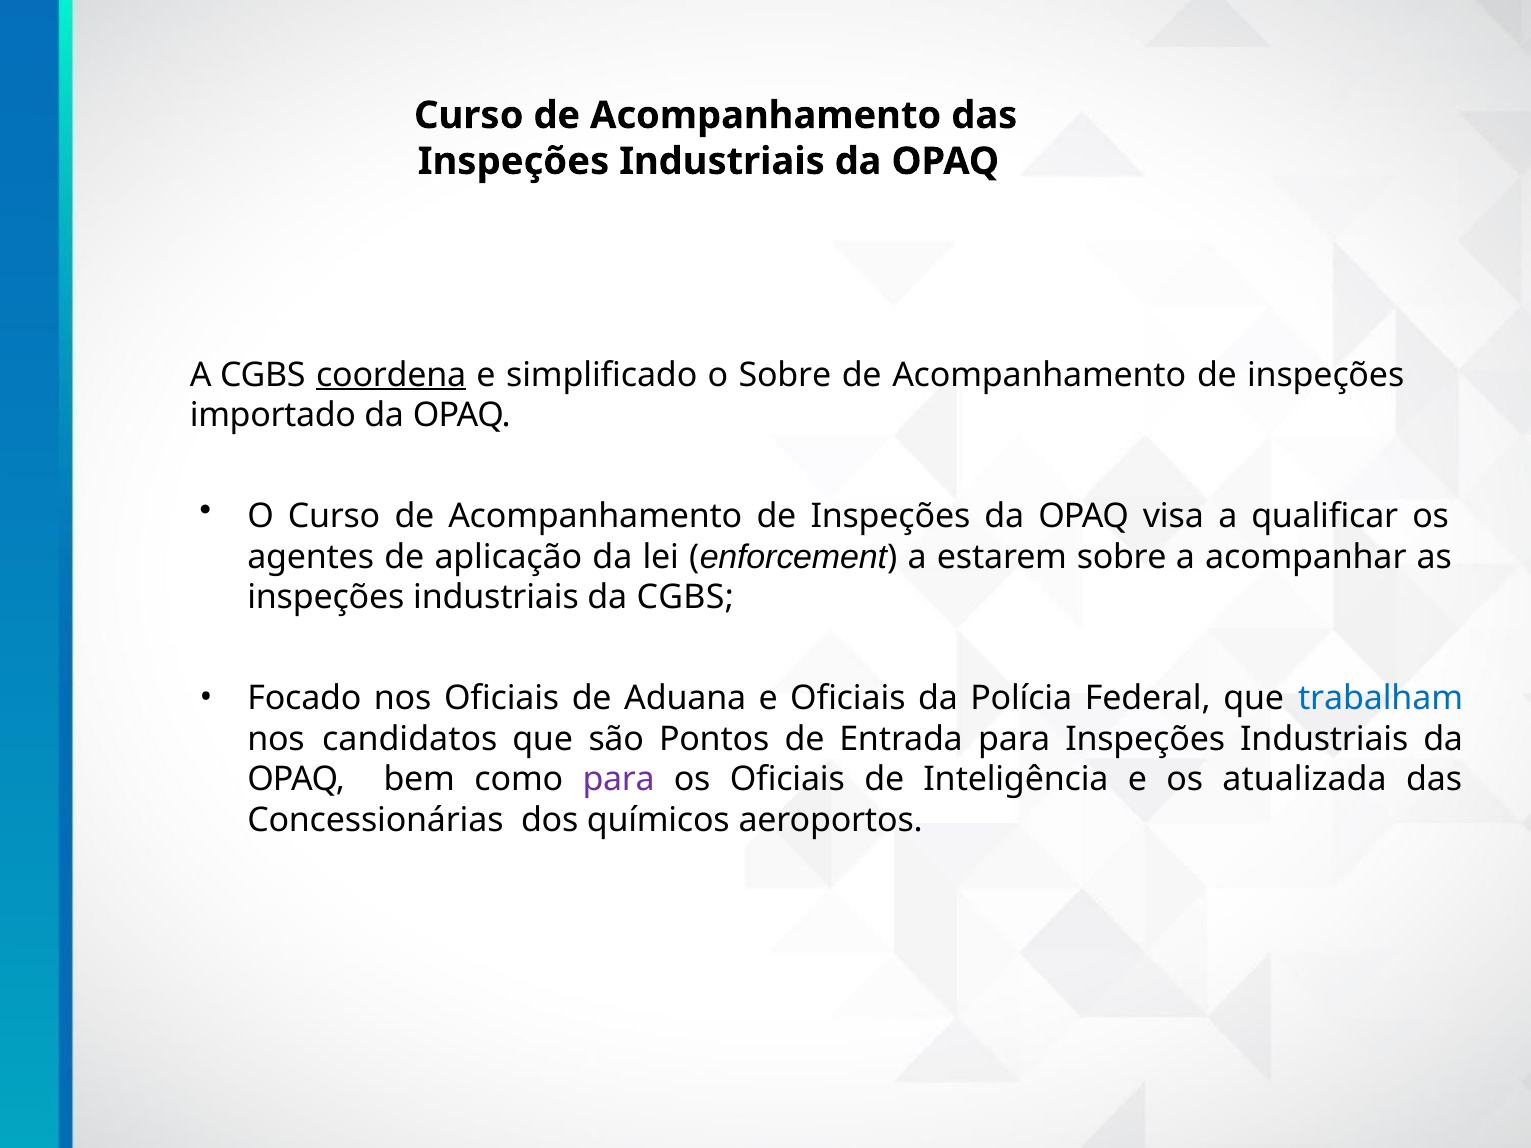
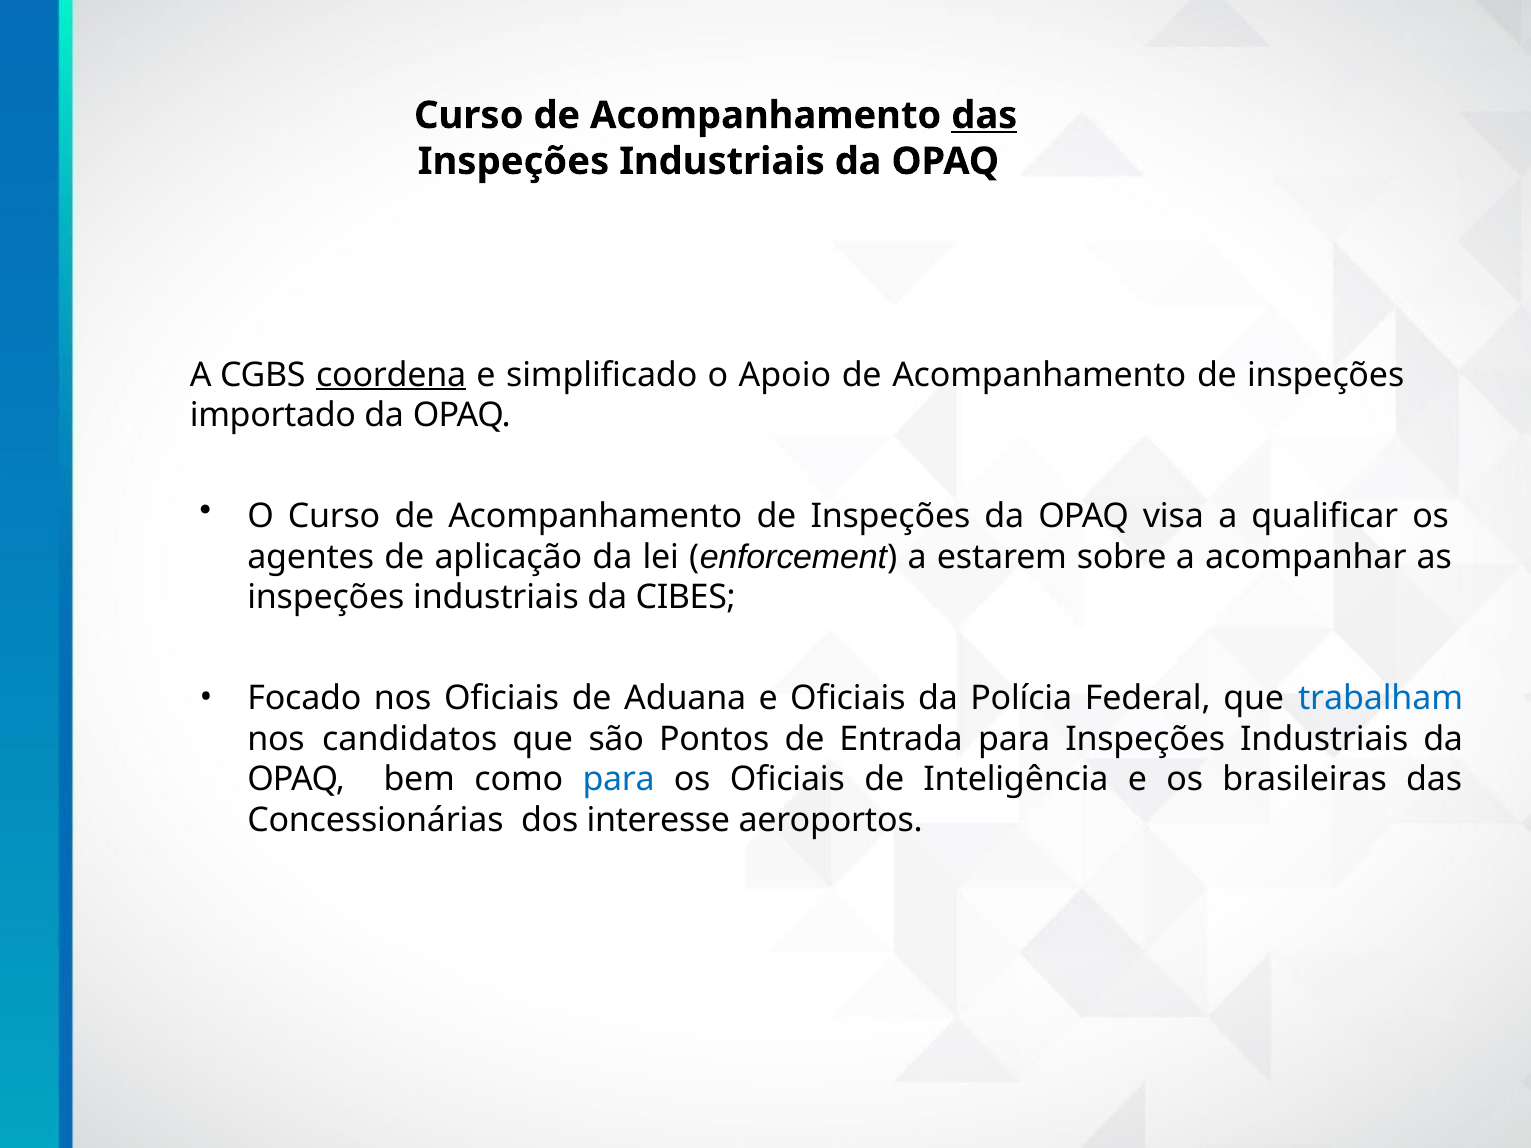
das at (984, 115) underline: none -> present
o Sobre: Sobre -> Apoio
da CGBS: CGBS -> CIBES
para at (619, 780) colour: purple -> blue
atualizada: atualizada -> brasileiras
químicos: químicos -> interesse
